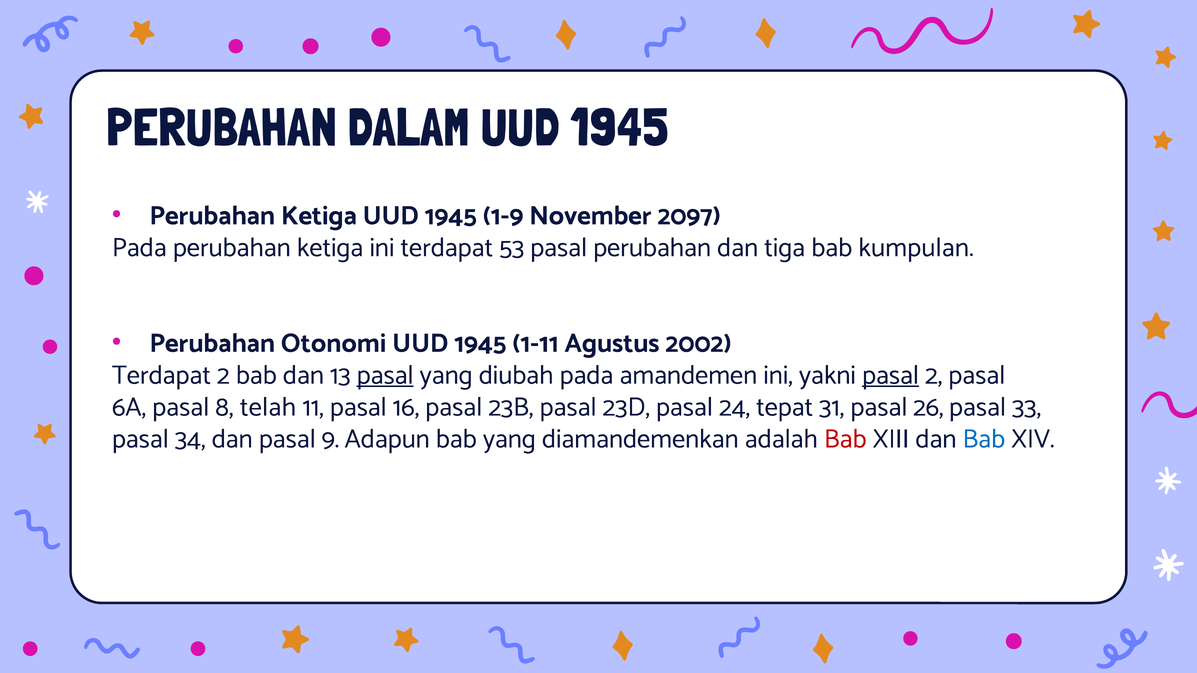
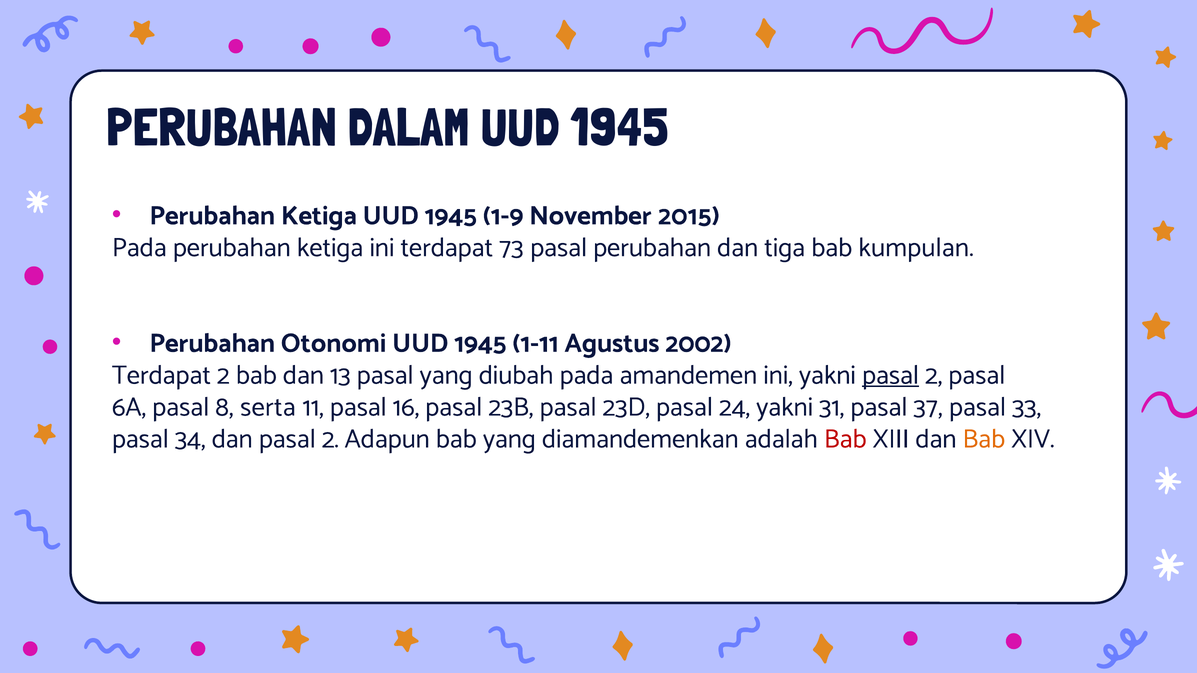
2097: 2097 -> 2015
53: 53 -> 73
pasal at (385, 375) underline: present -> none
telah: telah -> serta
24 tepat: tepat -> yakni
26: 26 -> 37
dan pasal 9: 9 -> 2
Bab at (984, 439) colour: blue -> orange
